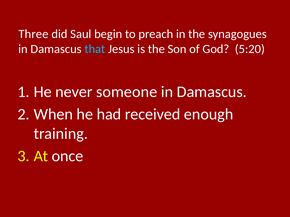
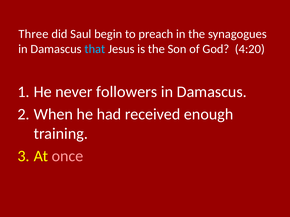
5:20: 5:20 -> 4:20
someone: someone -> followers
once colour: white -> pink
